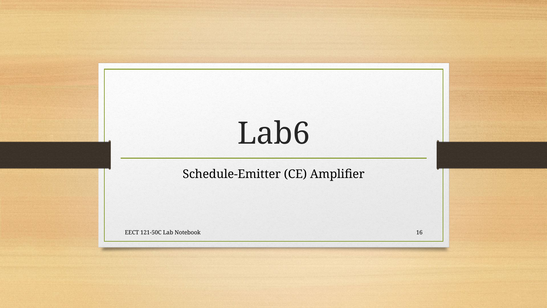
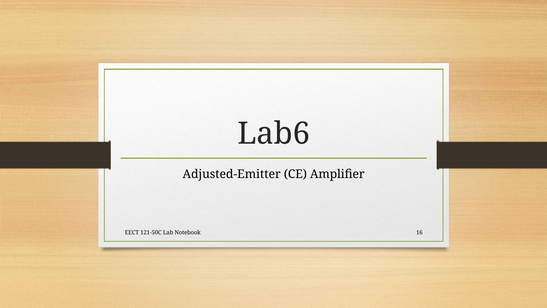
Schedule-Emitter: Schedule-Emitter -> Adjusted-Emitter
